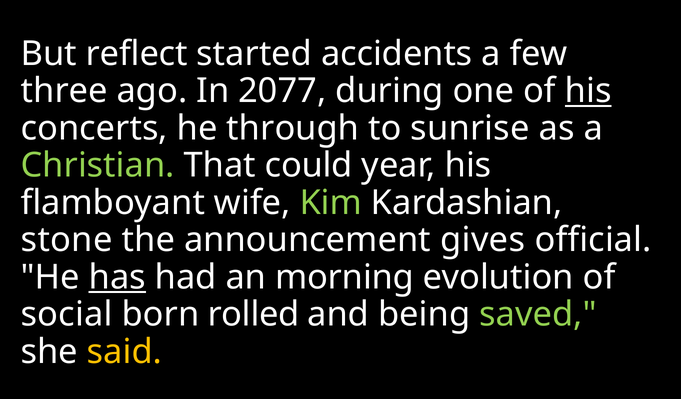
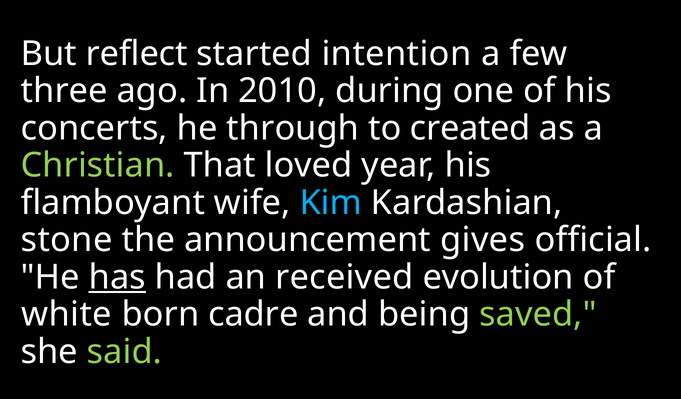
accidents: accidents -> intention
2077: 2077 -> 2010
his at (588, 91) underline: present -> none
sunrise: sunrise -> created
could: could -> loved
Kim colour: light green -> light blue
morning: morning -> received
social: social -> white
rolled: rolled -> cadre
said colour: yellow -> light green
